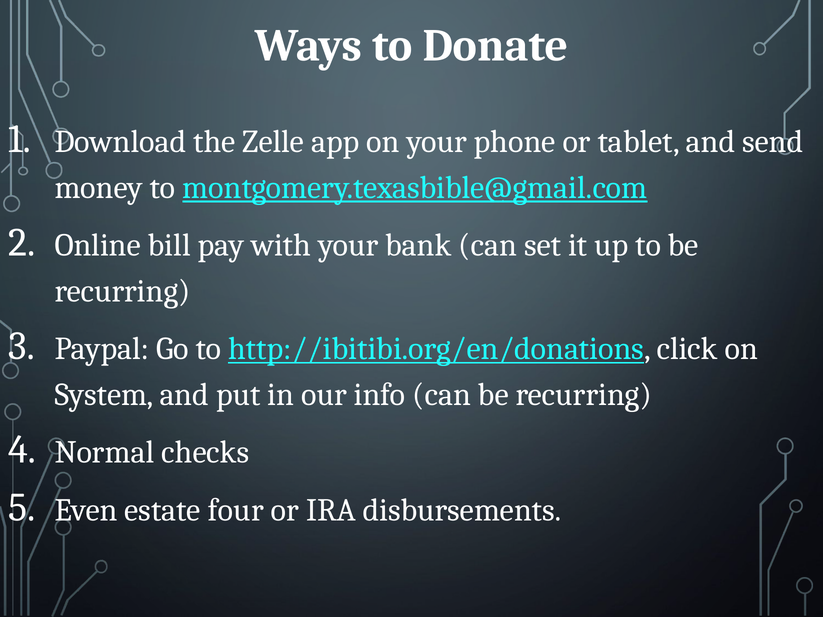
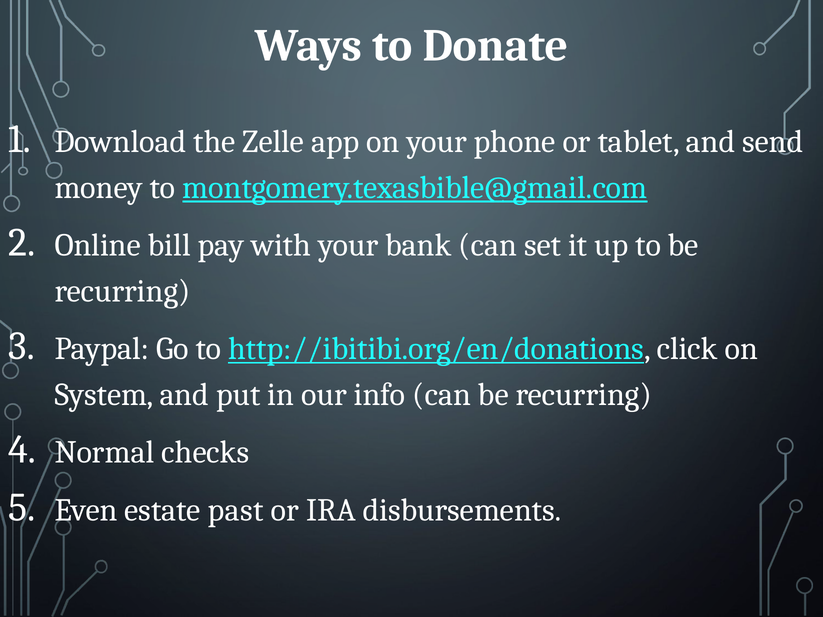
four: four -> past
